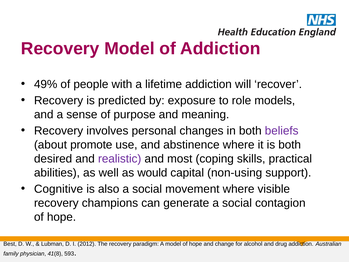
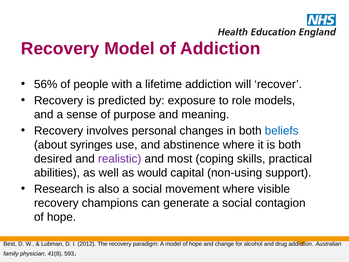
49%: 49% -> 56%
beliefs colour: purple -> blue
promote: promote -> syringes
Cognitive: Cognitive -> Research
